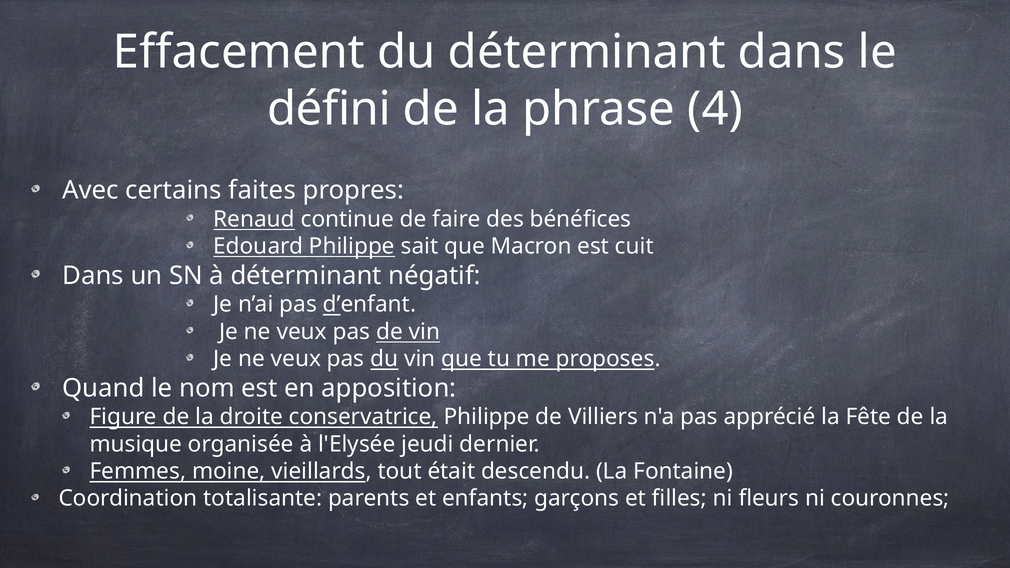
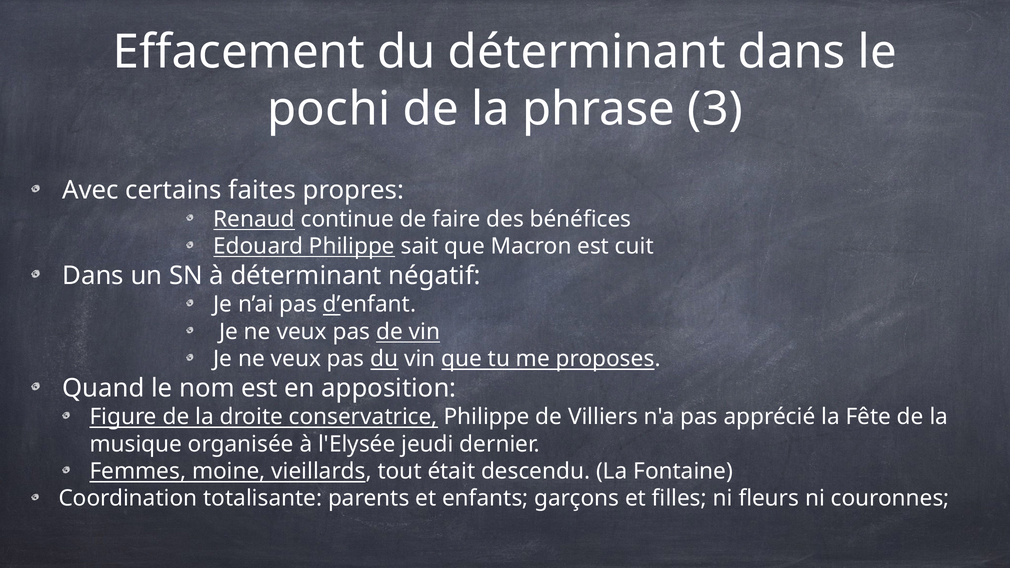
défini: défini -> pochi
4: 4 -> 3
